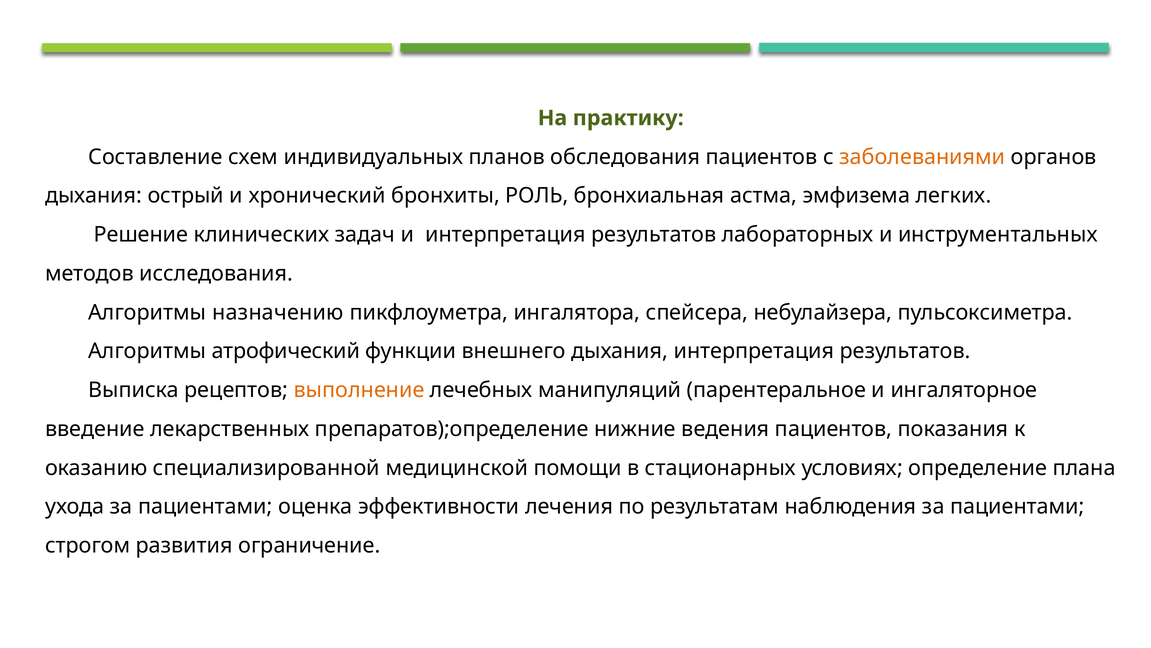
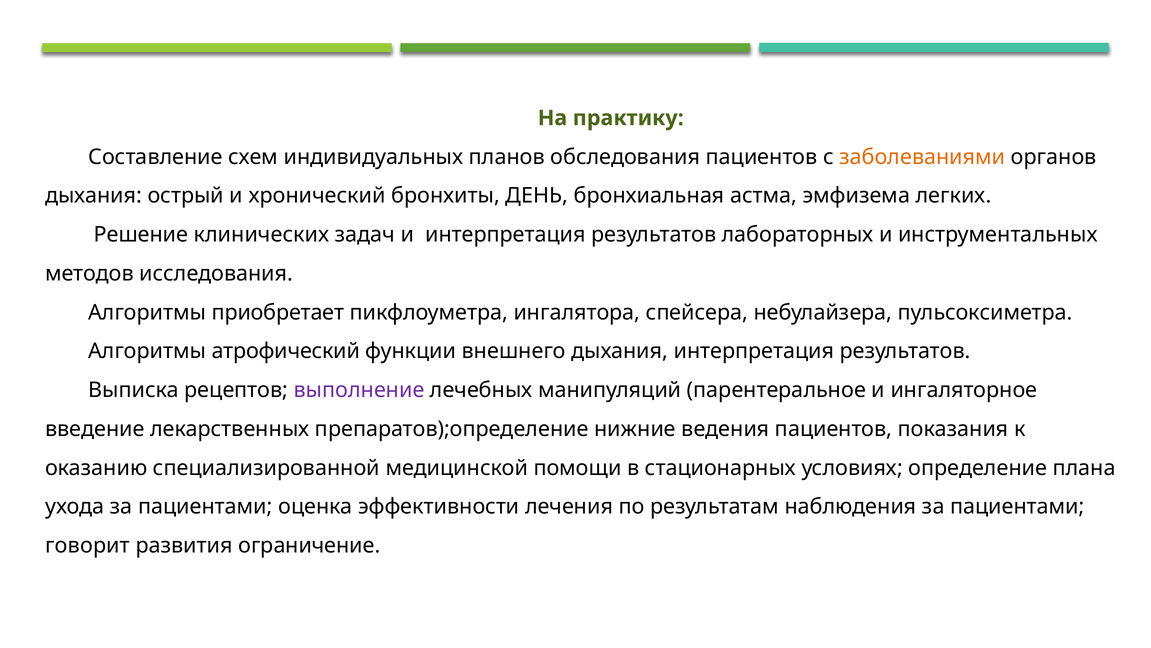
РОЛЬ: РОЛЬ -> ДЕНЬ
назначению: назначению -> приобретает
выполнение colour: orange -> purple
строгом: строгом -> говорит
